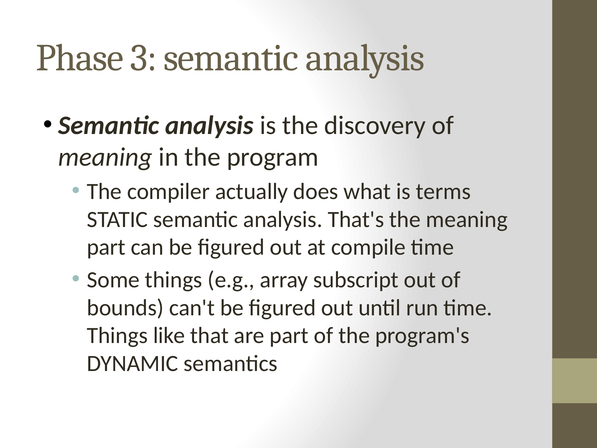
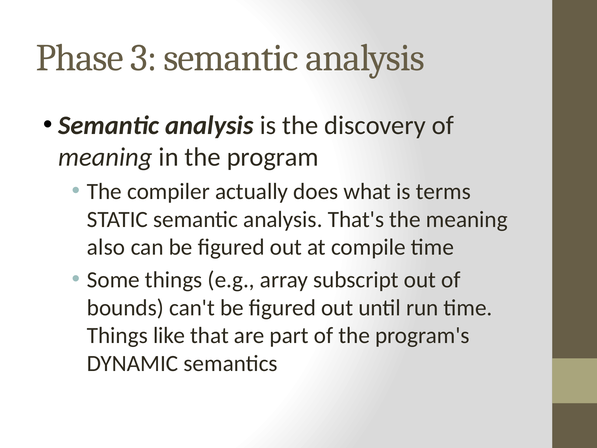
part at (106, 247): part -> also
